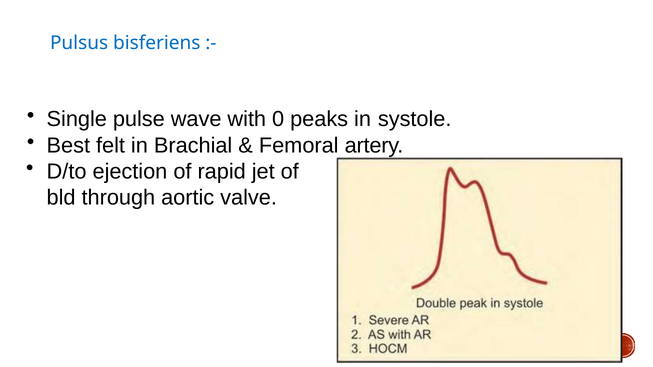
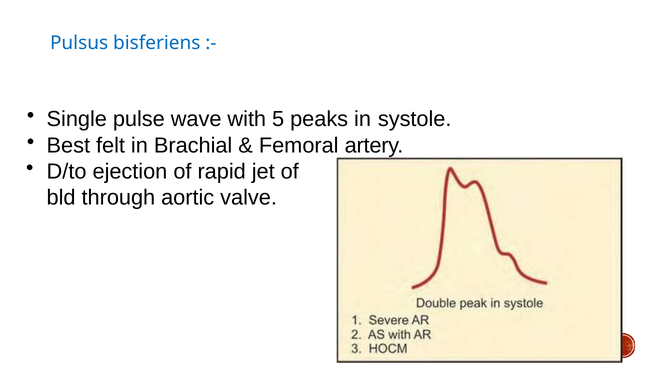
0: 0 -> 5
